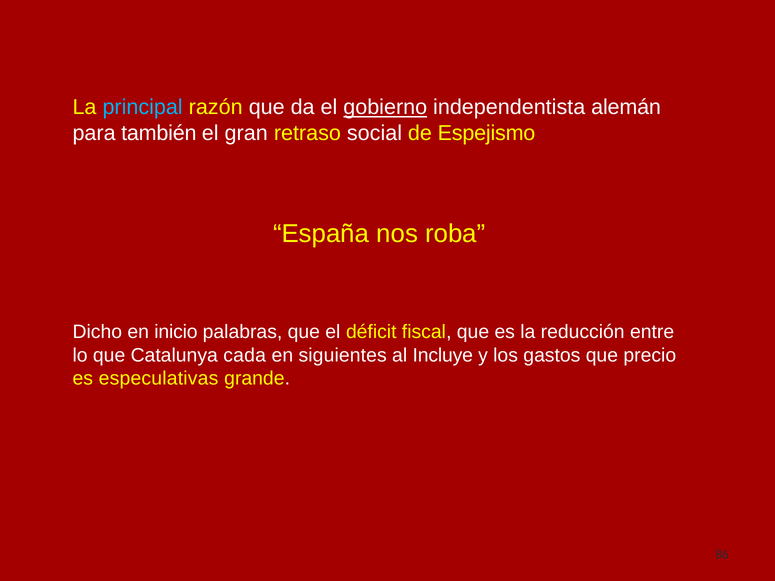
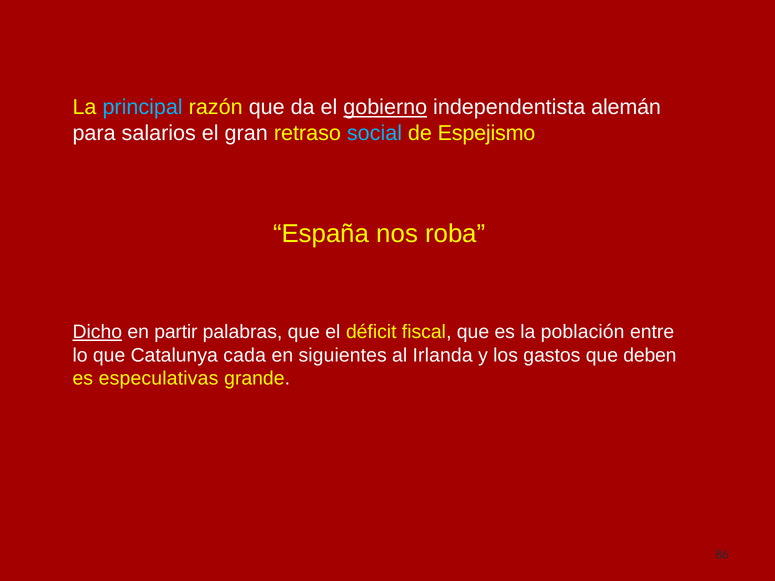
también: también -> salarios
social colour: white -> light blue
Dicho underline: none -> present
inicio: inicio -> partir
reducción: reducción -> población
Incluye: Incluye -> Irlanda
precio: precio -> deben
